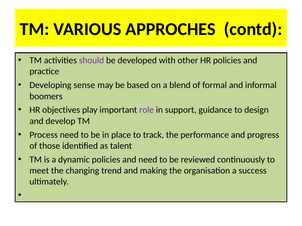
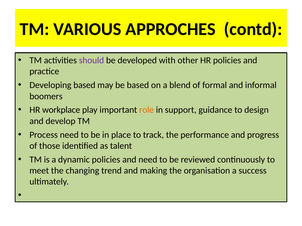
Developing sense: sense -> based
objectives: objectives -> workplace
role colour: purple -> orange
